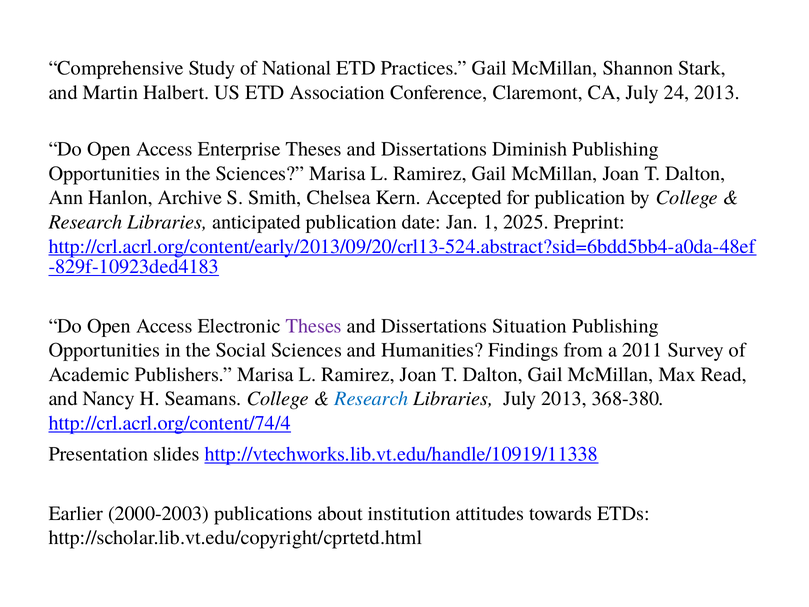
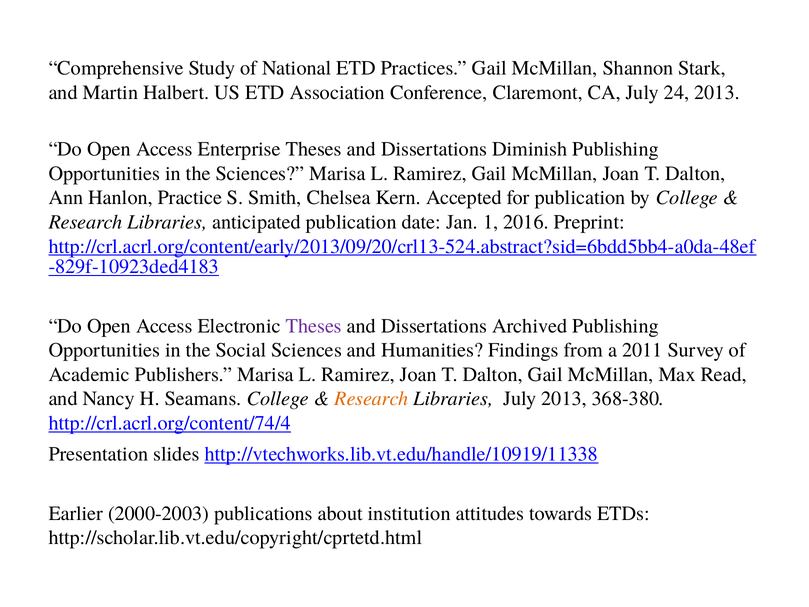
Archive: Archive -> Practice
2025: 2025 -> 2016
Situation: Situation -> Archived
Research at (371, 399) colour: blue -> orange
